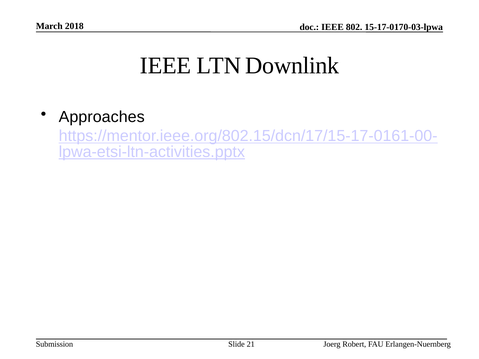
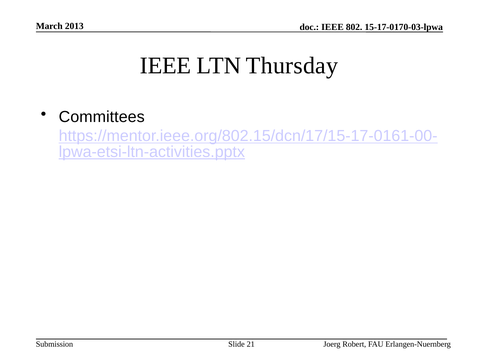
2018: 2018 -> 2013
Downlink: Downlink -> Thursday
Approaches: Approaches -> Committees
